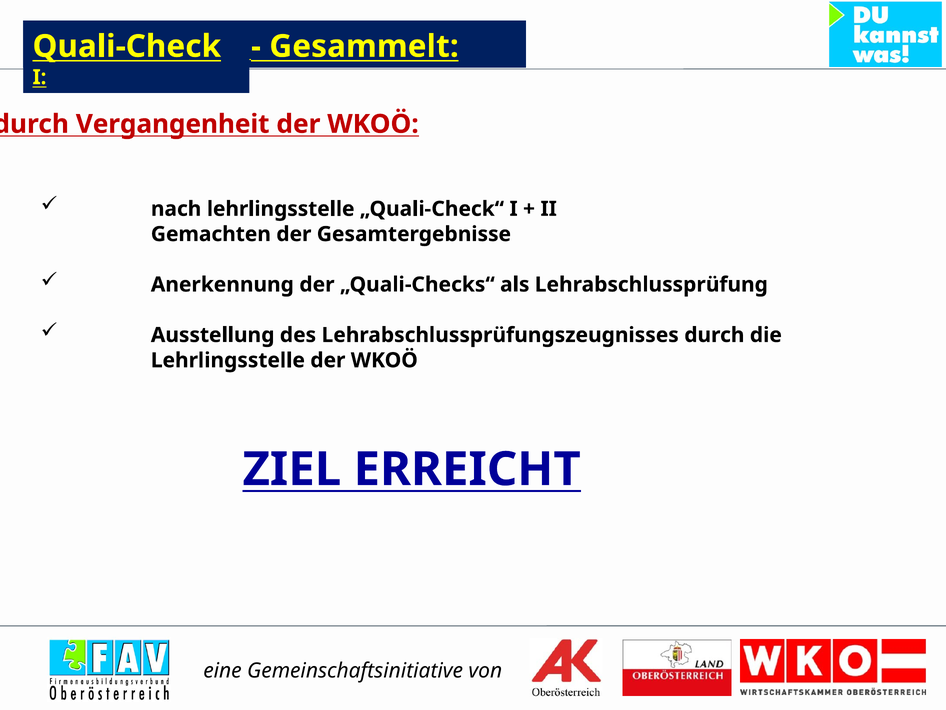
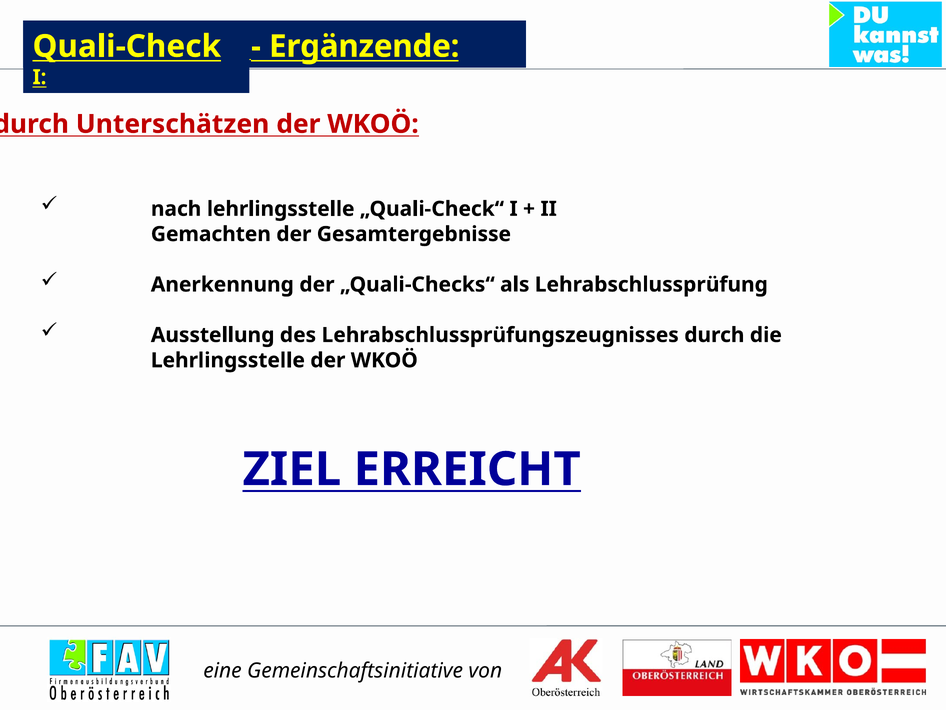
Gesammelt: Gesammelt -> Ergänzende
Vergangenheit: Vergangenheit -> Unterschätzen
